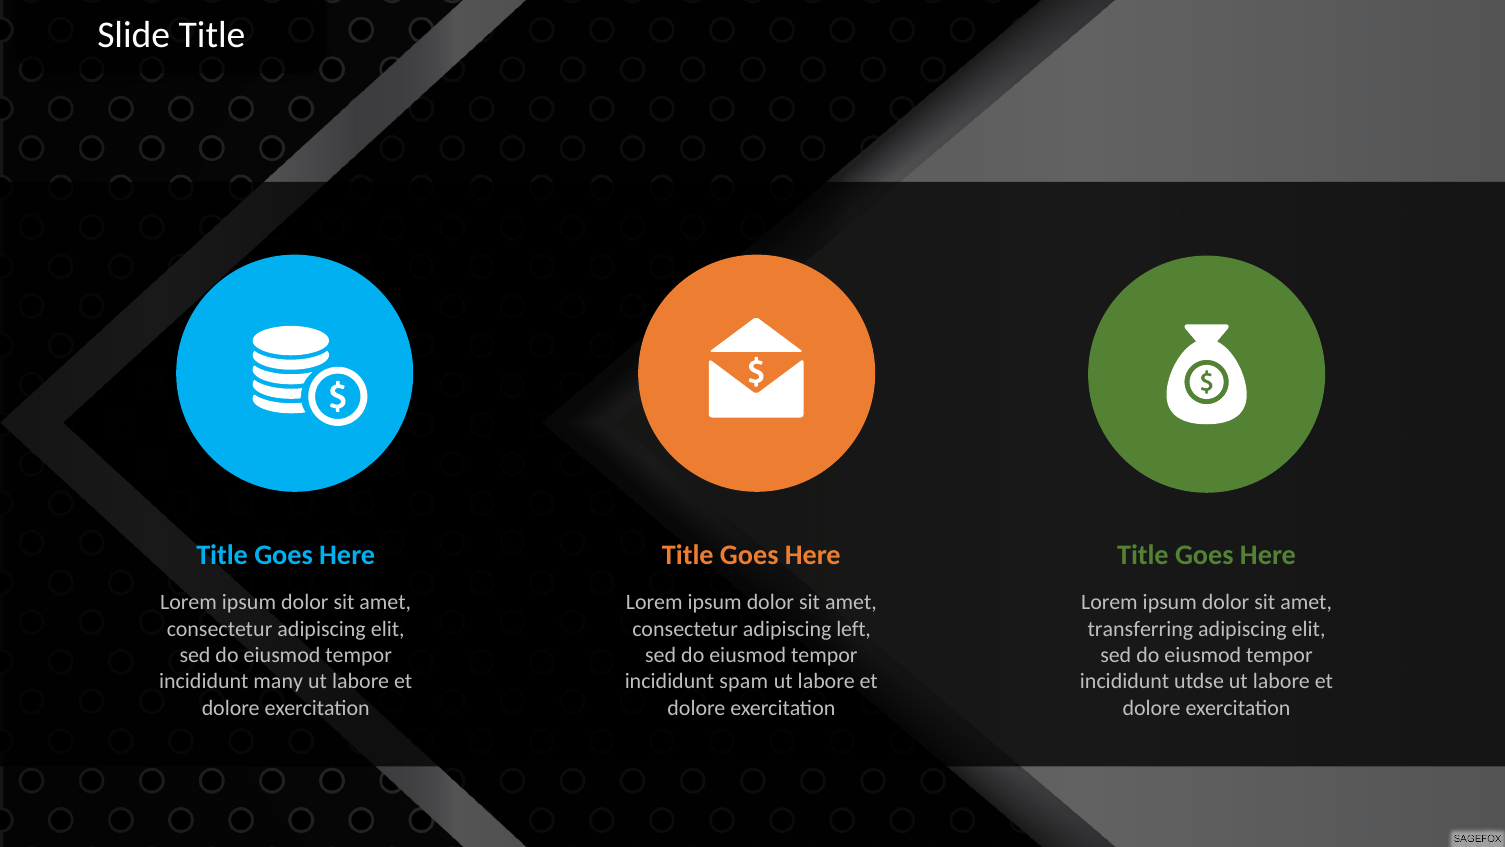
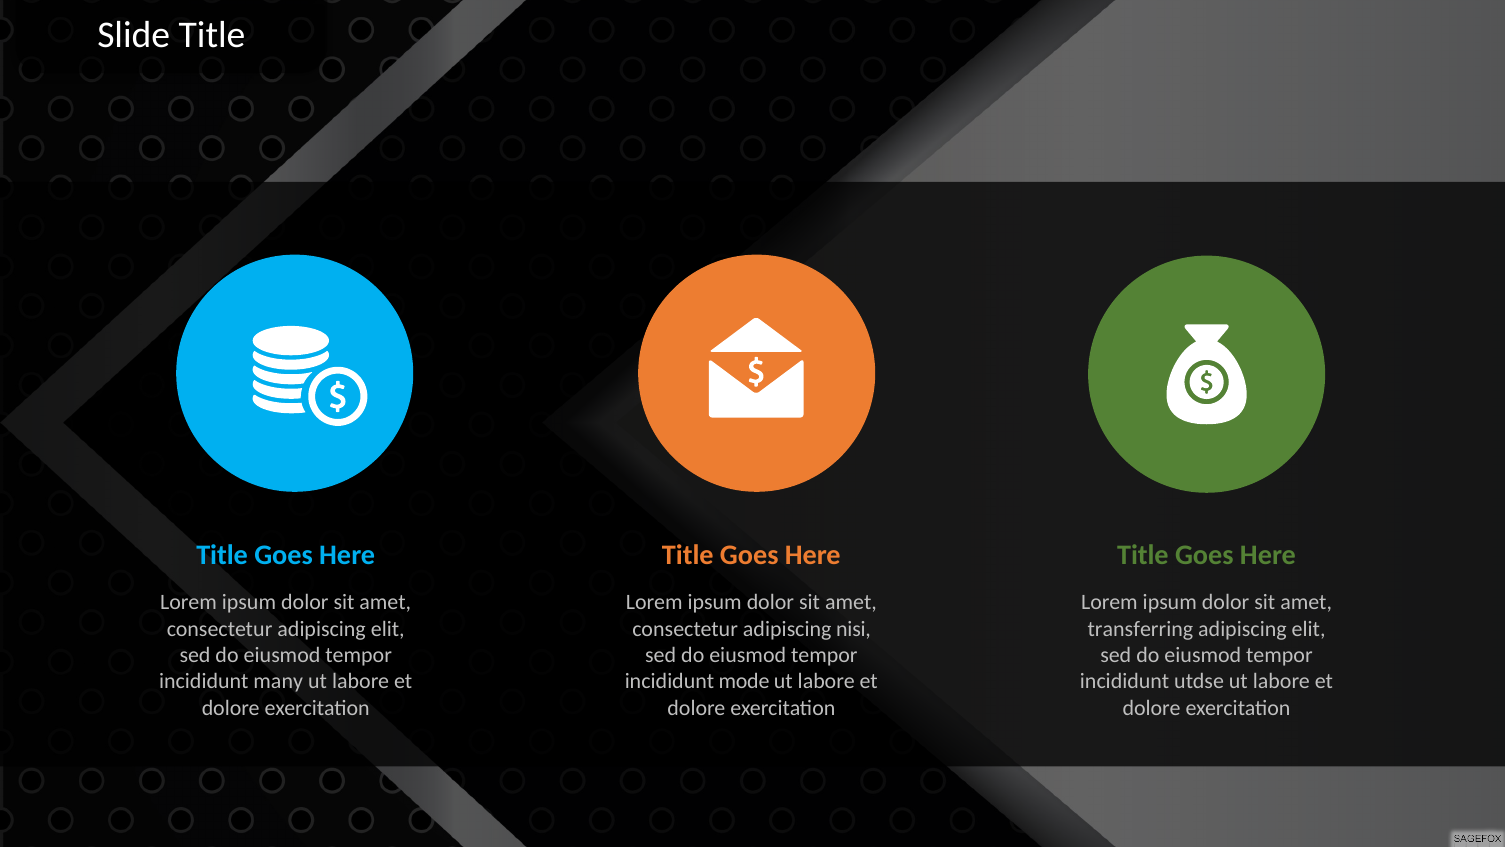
left: left -> nisi
spam: spam -> mode
